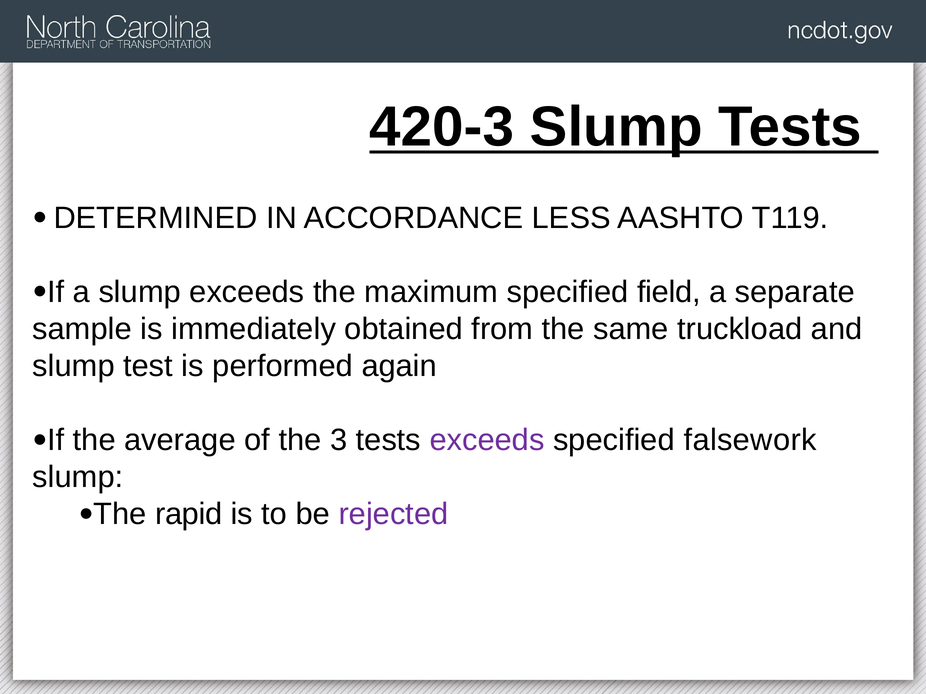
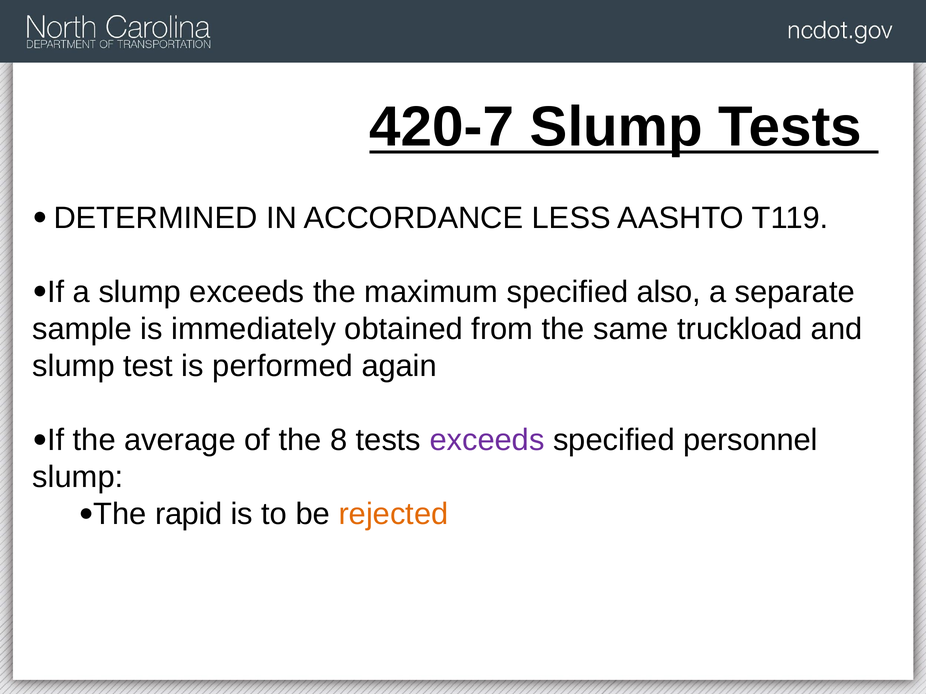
420-3: 420-3 -> 420-7
field: field -> also
3: 3 -> 8
falsework: falsework -> personnel
rejected colour: purple -> orange
